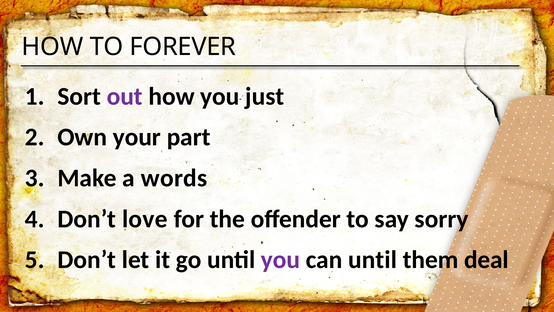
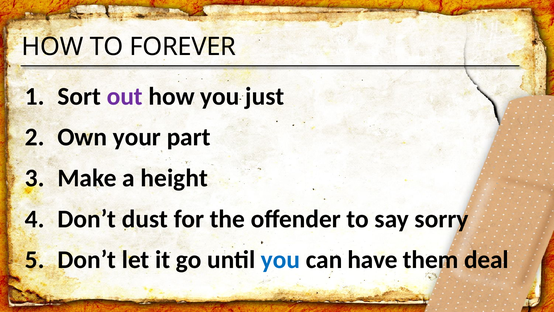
words: words -> height
love: love -> dust
you at (281, 260) colour: purple -> blue
can until: until -> have
